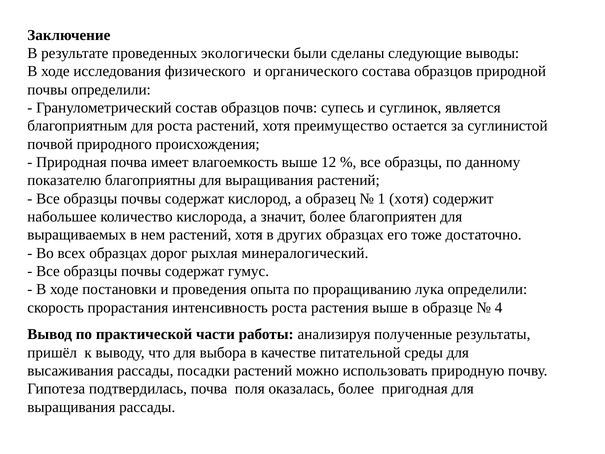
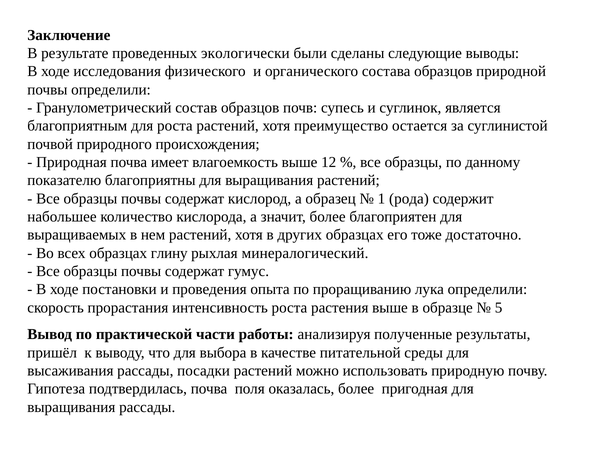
1 хотя: хотя -> рода
дорог: дорог -> глину
4: 4 -> 5
